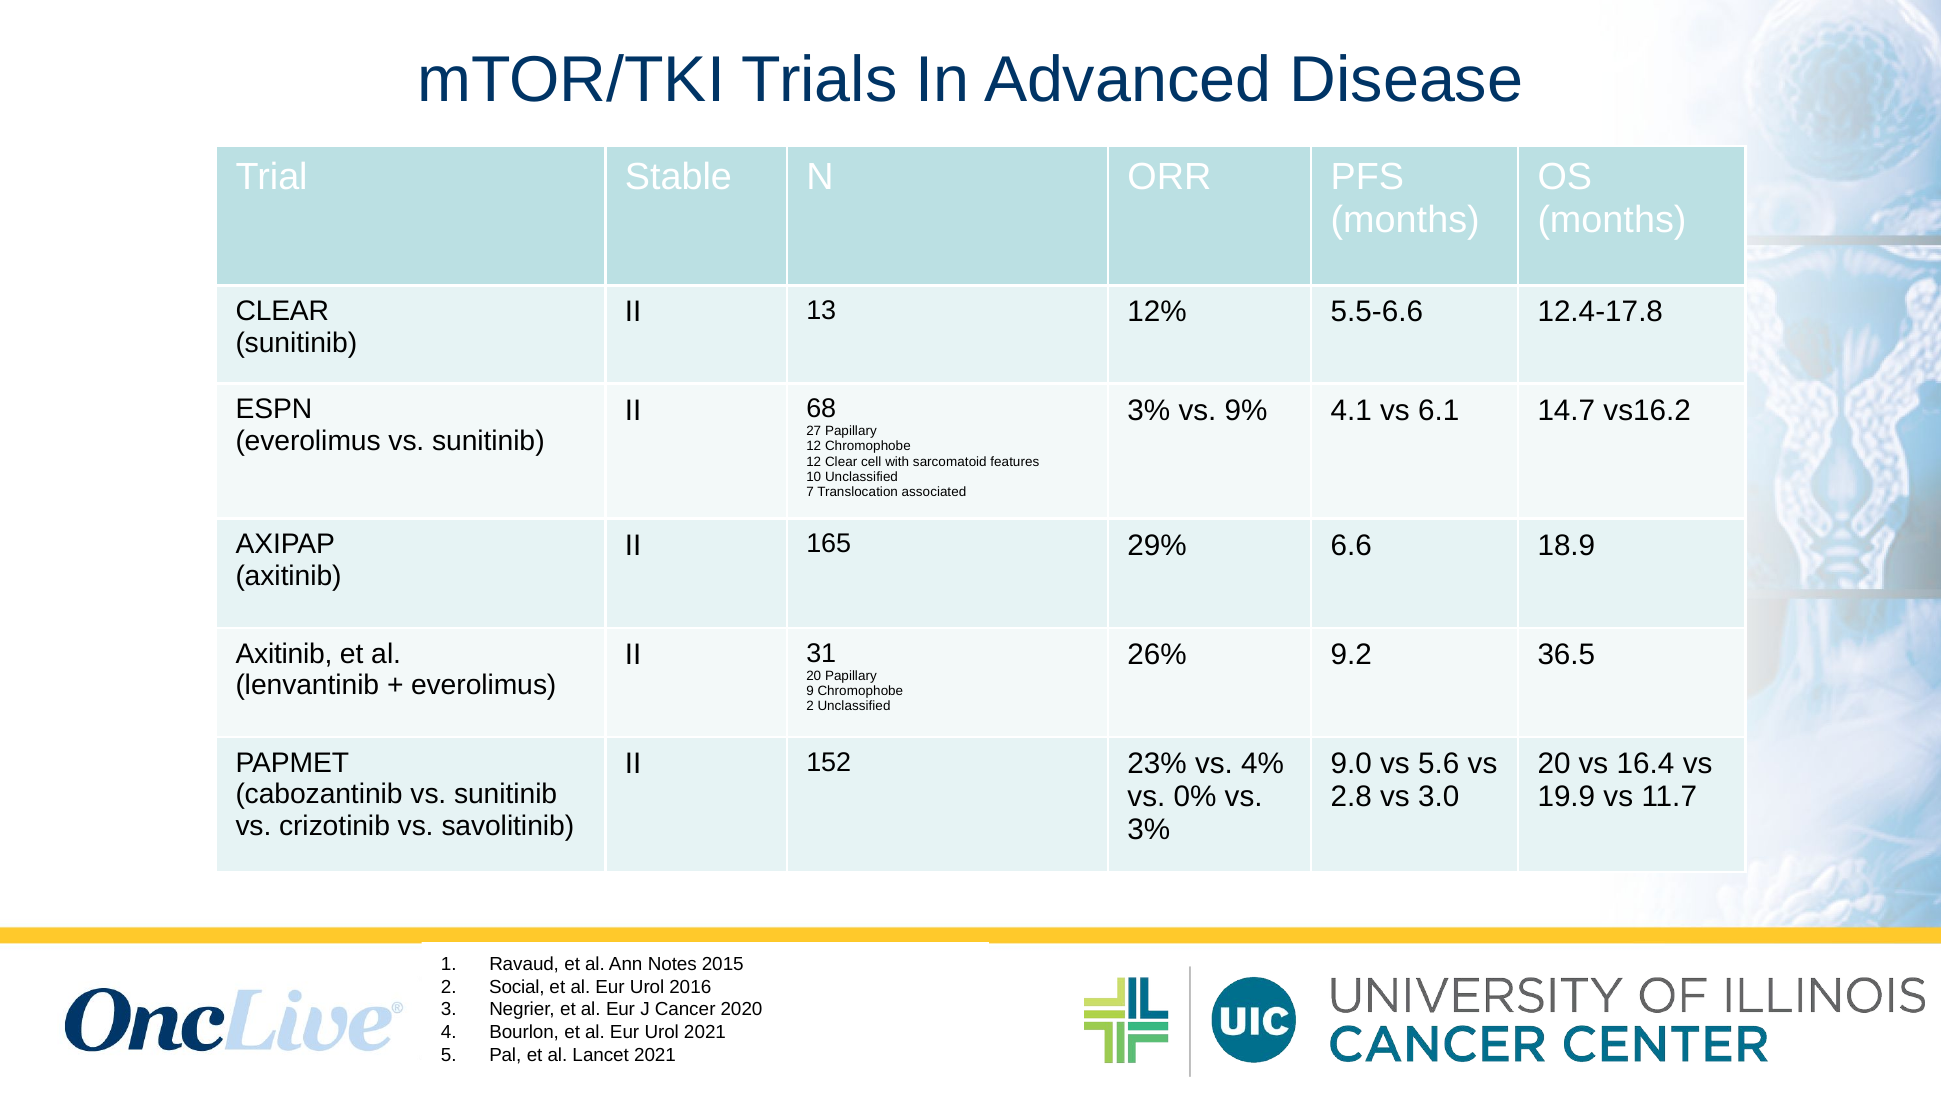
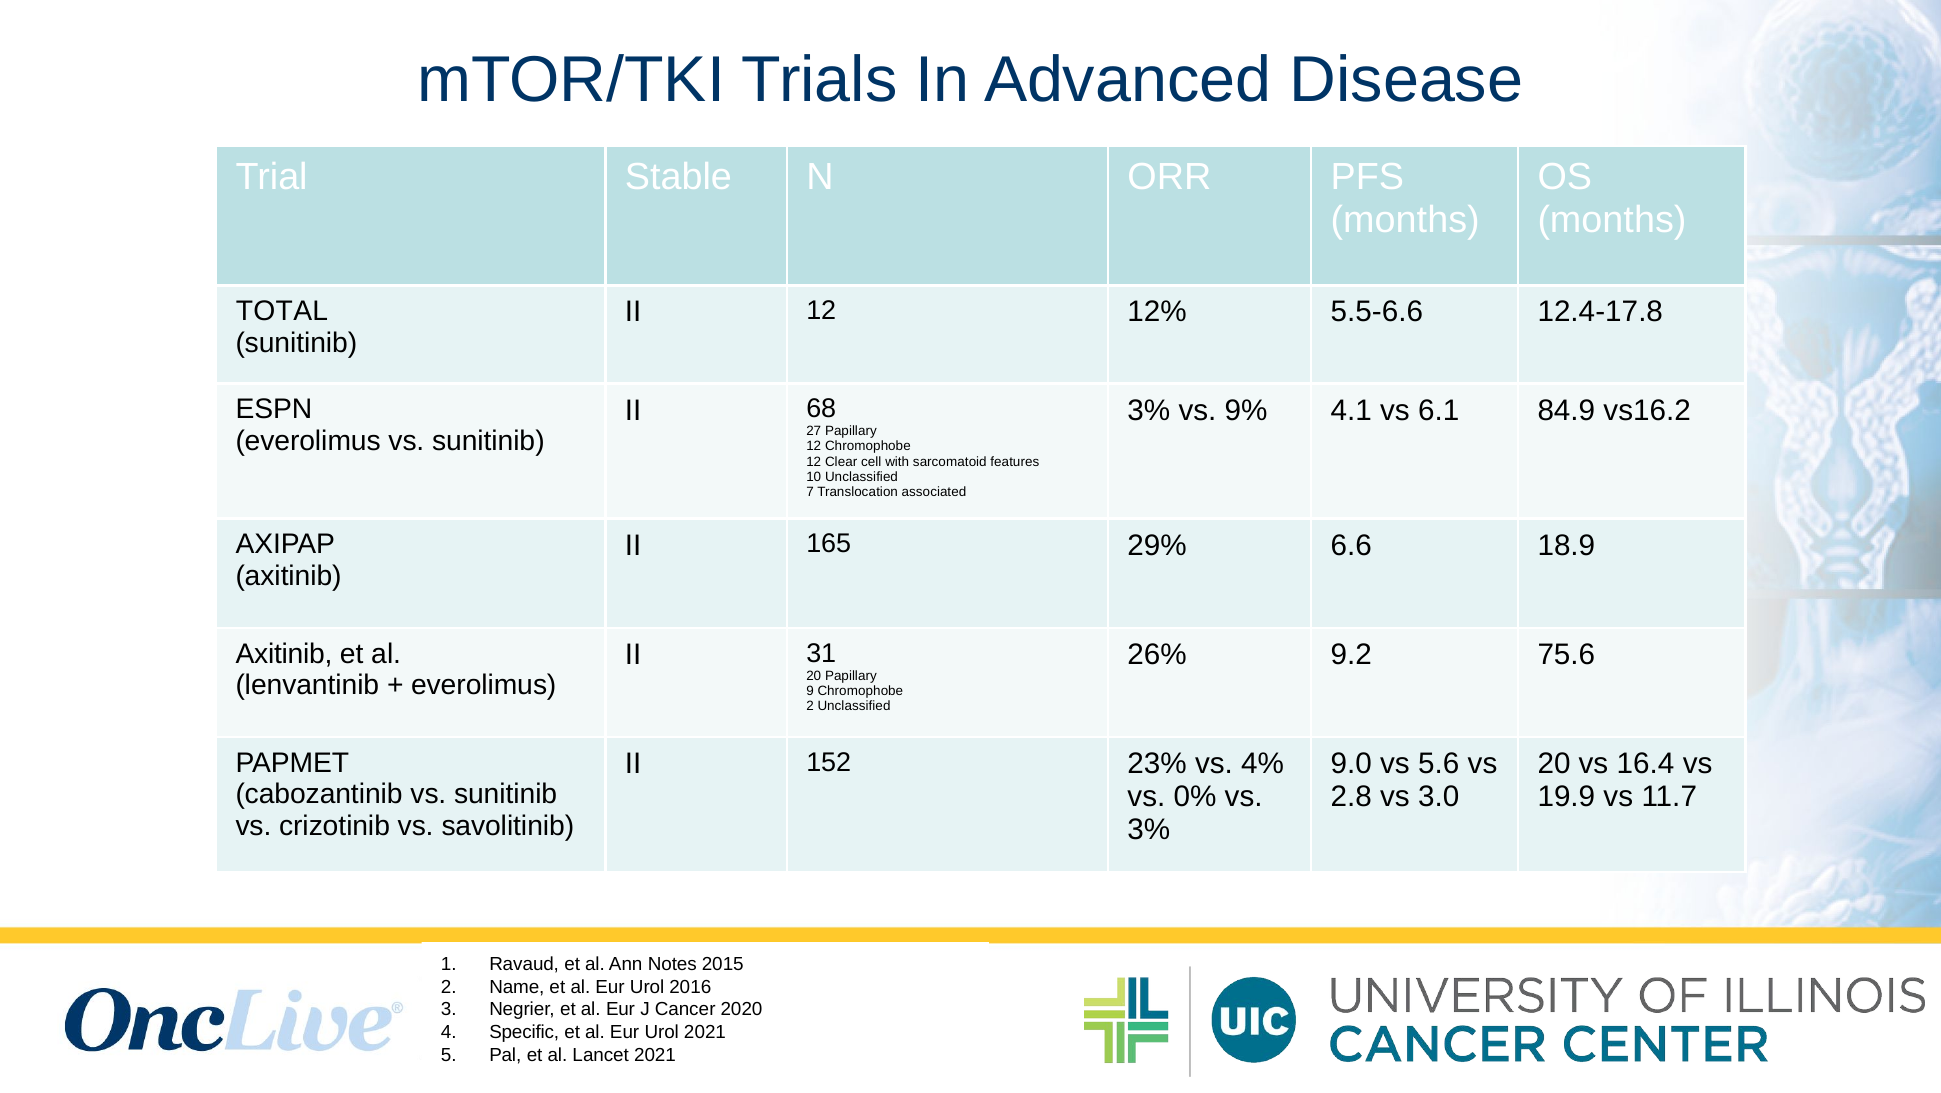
CLEAR at (282, 311): CLEAR -> TOTAL
II 13: 13 -> 12
14.7: 14.7 -> 84.9
36.5: 36.5 -> 75.6
Social: Social -> Name
Bourlon: Bourlon -> Specific
